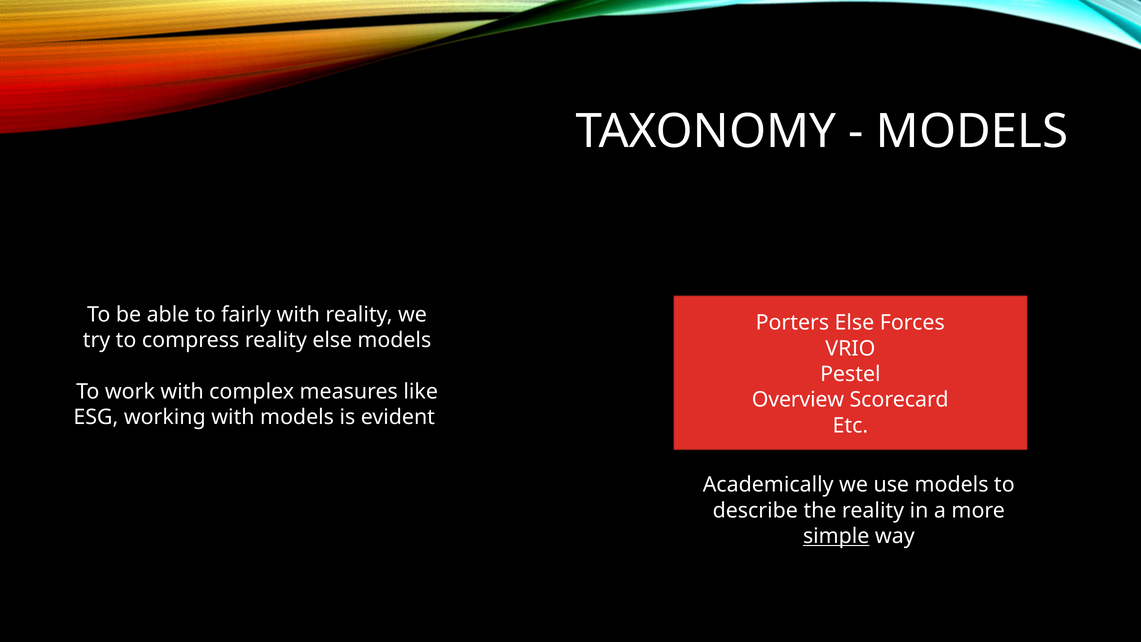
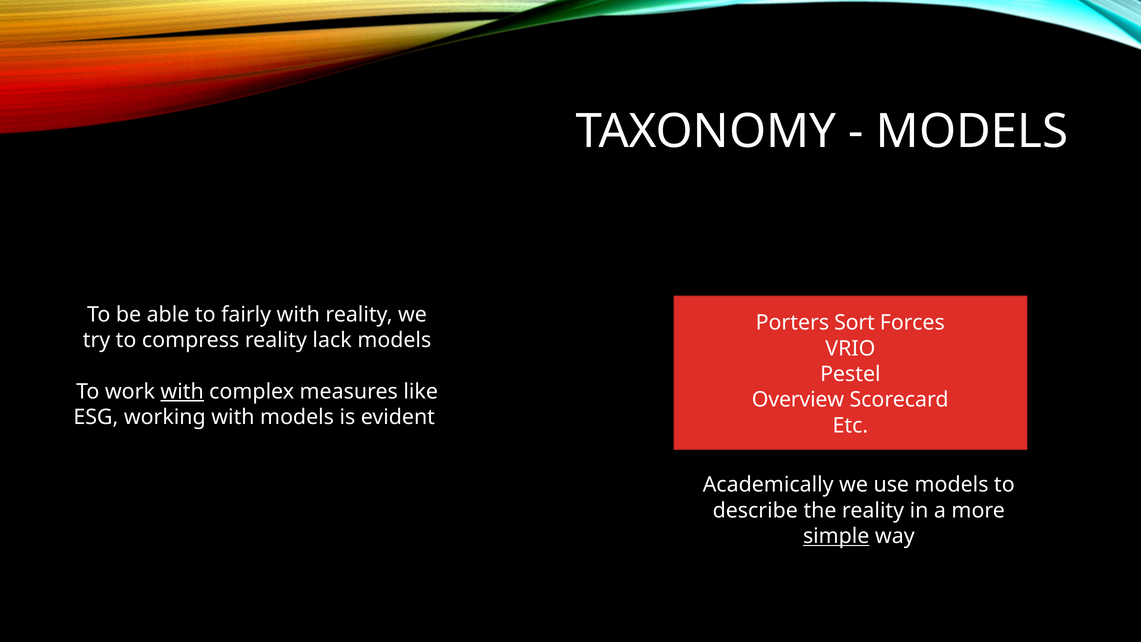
Porters Else: Else -> Sort
reality else: else -> lack
with at (182, 391) underline: none -> present
